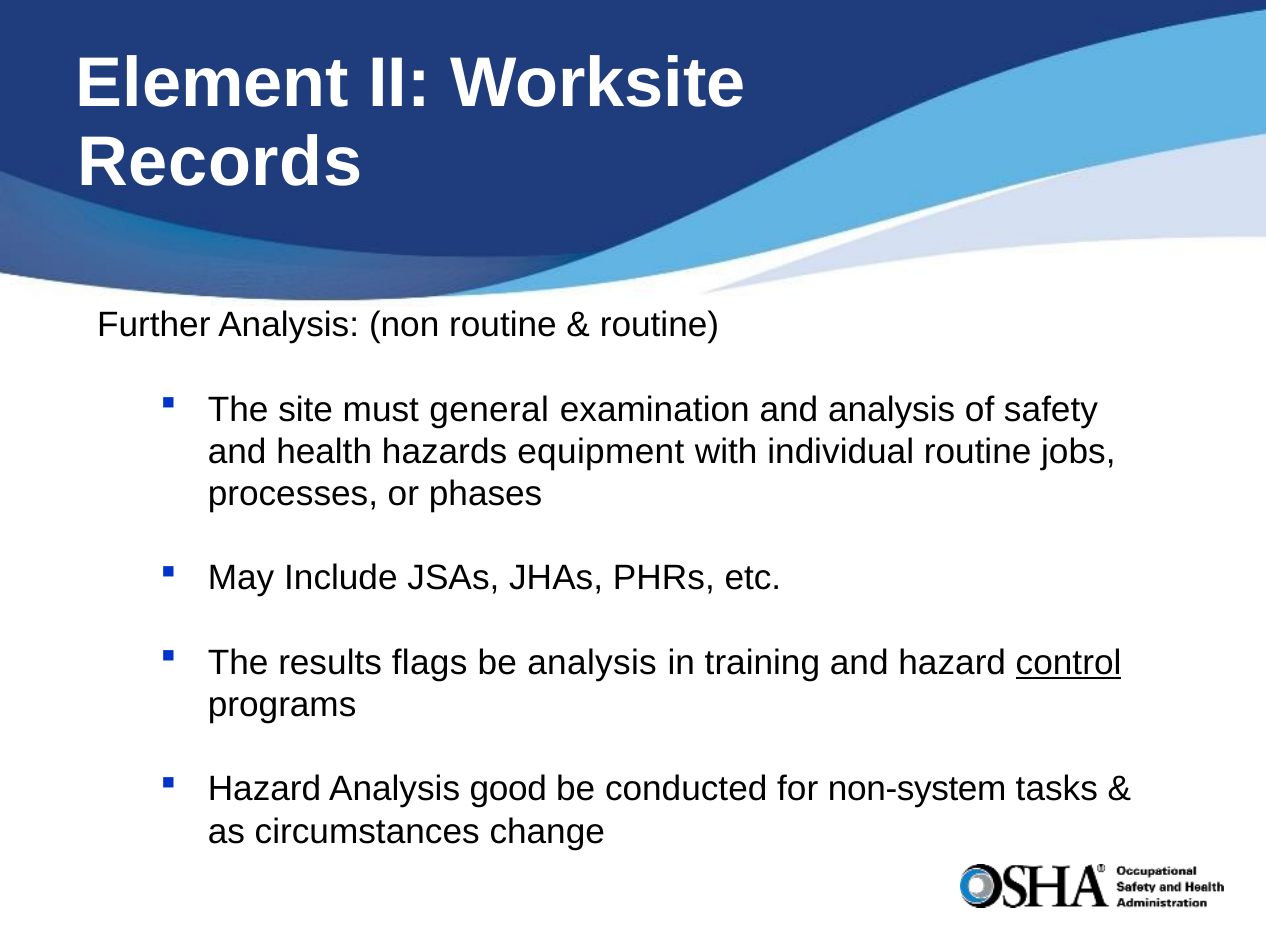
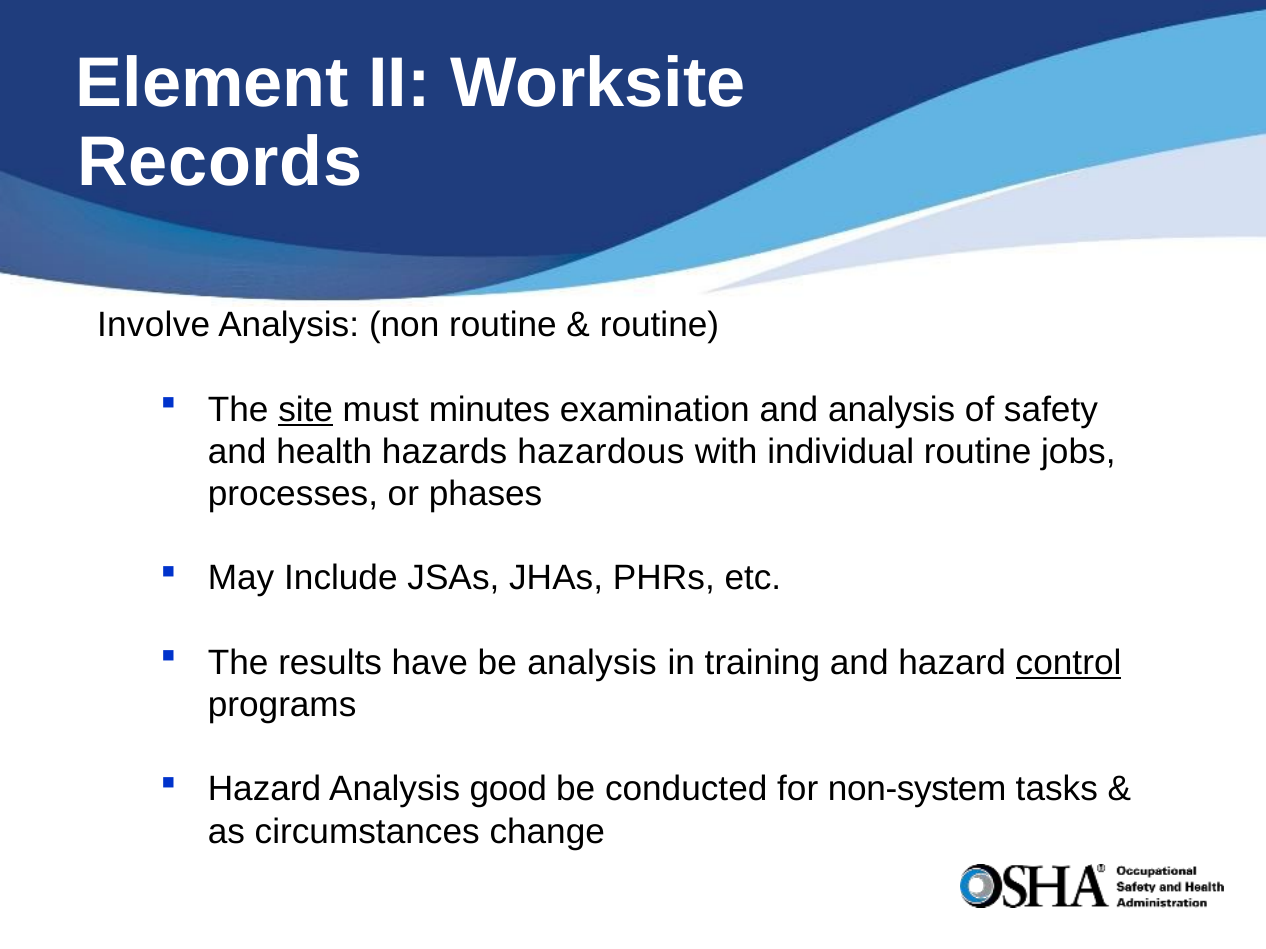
Further: Further -> Involve
site underline: none -> present
general: general -> minutes
equipment: equipment -> hazardous
flags: flags -> have
